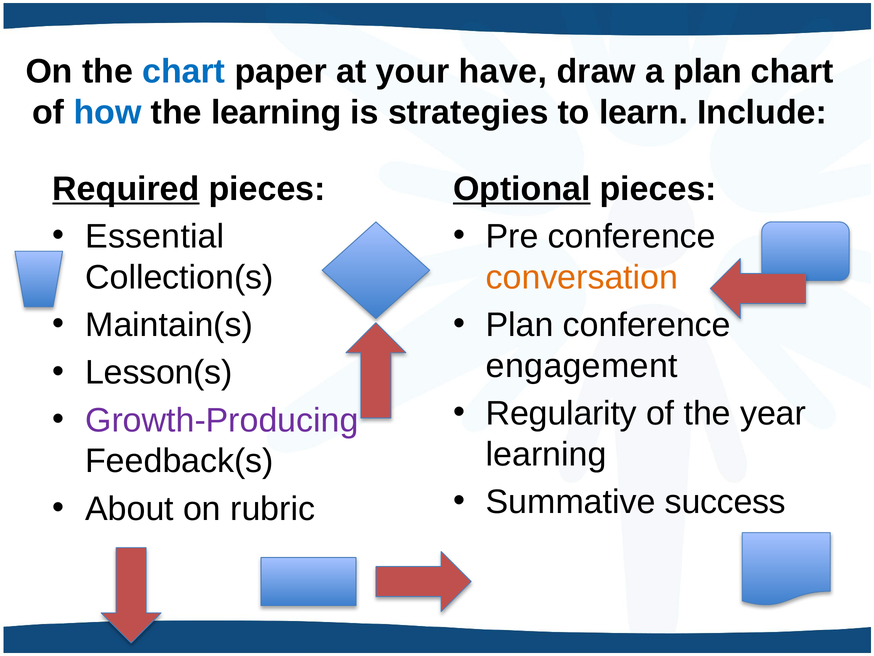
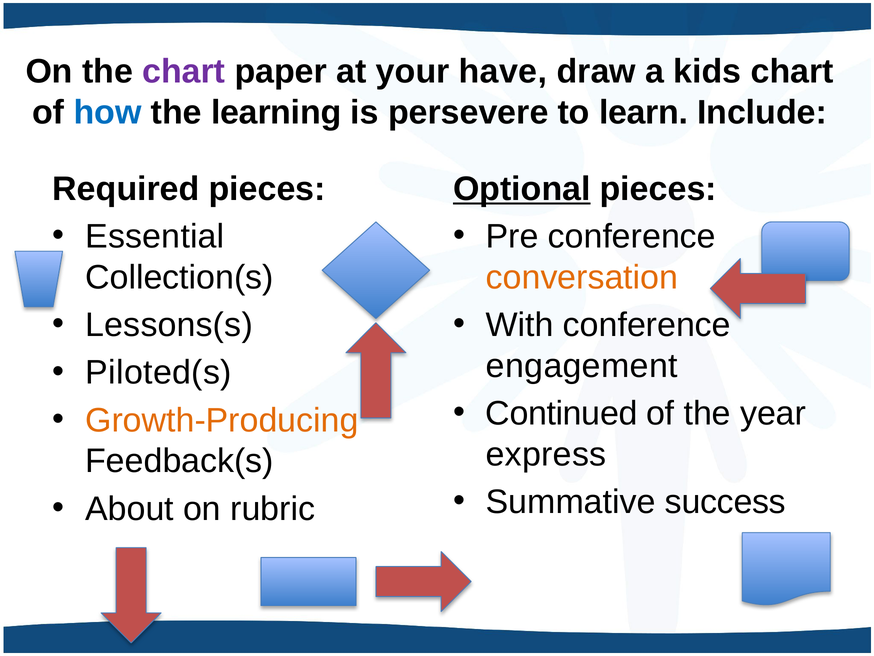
chart at (184, 72) colour: blue -> purple
a plan: plan -> kids
strategies: strategies -> persevere
Required underline: present -> none
Maintain(s: Maintain(s -> Lessons(s
Plan at (520, 325): Plan -> With
Lesson(s: Lesson(s -> Piloted(s
Regularity: Regularity -> Continued
Growth-Producing colour: purple -> orange
learning at (546, 454): learning -> express
